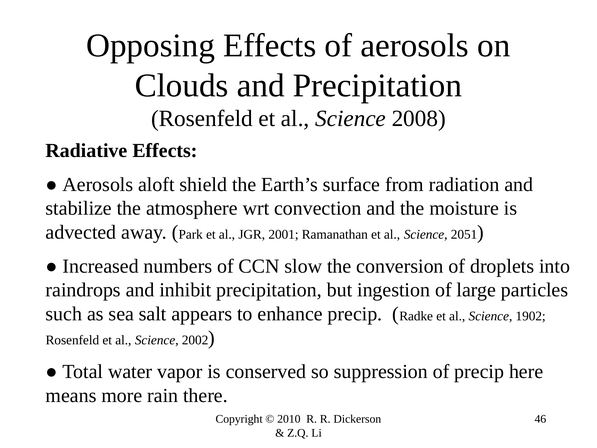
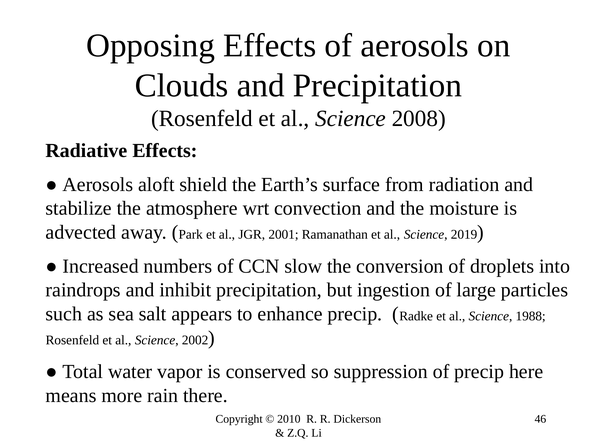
2051: 2051 -> 2019
1902: 1902 -> 1988
